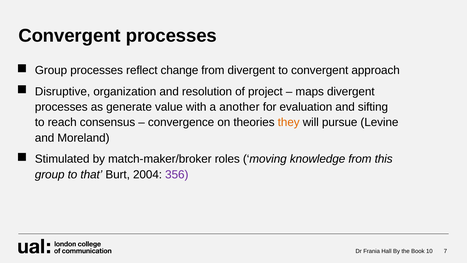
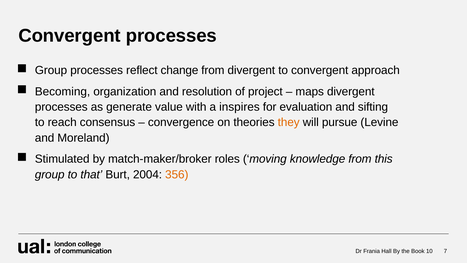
Disruptive: Disruptive -> Becoming
another: another -> inspires
356 colour: purple -> orange
